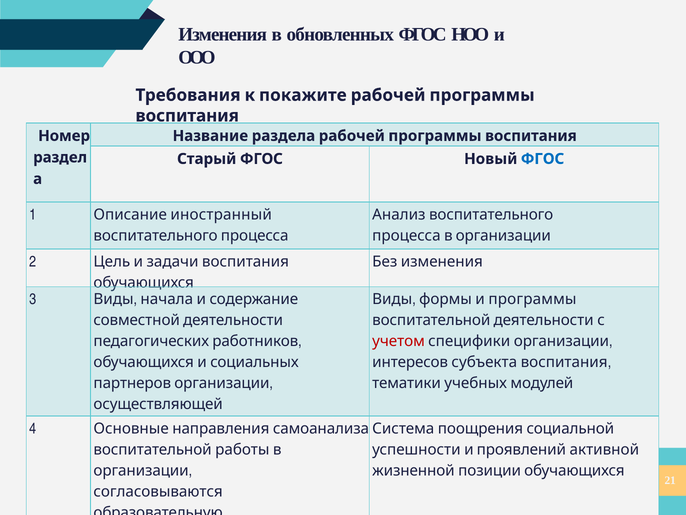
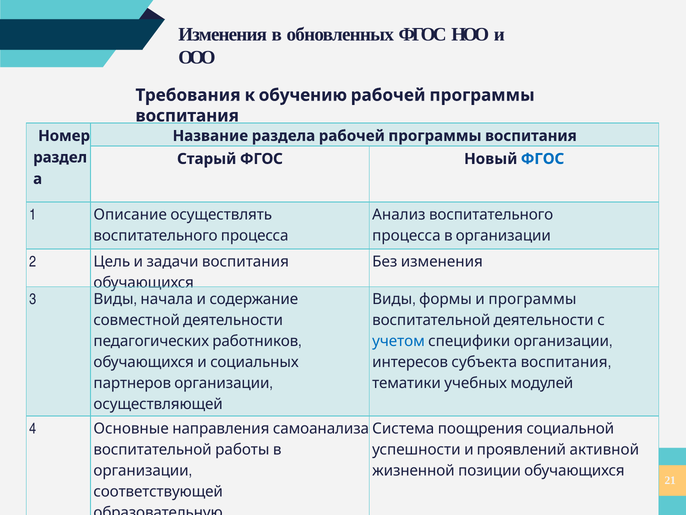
покажите: покажите -> обучению
иностранный: иностранный -> осуществлять
учетом colour: red -> blue
согласовываются: согласовываются -> соответствующей
